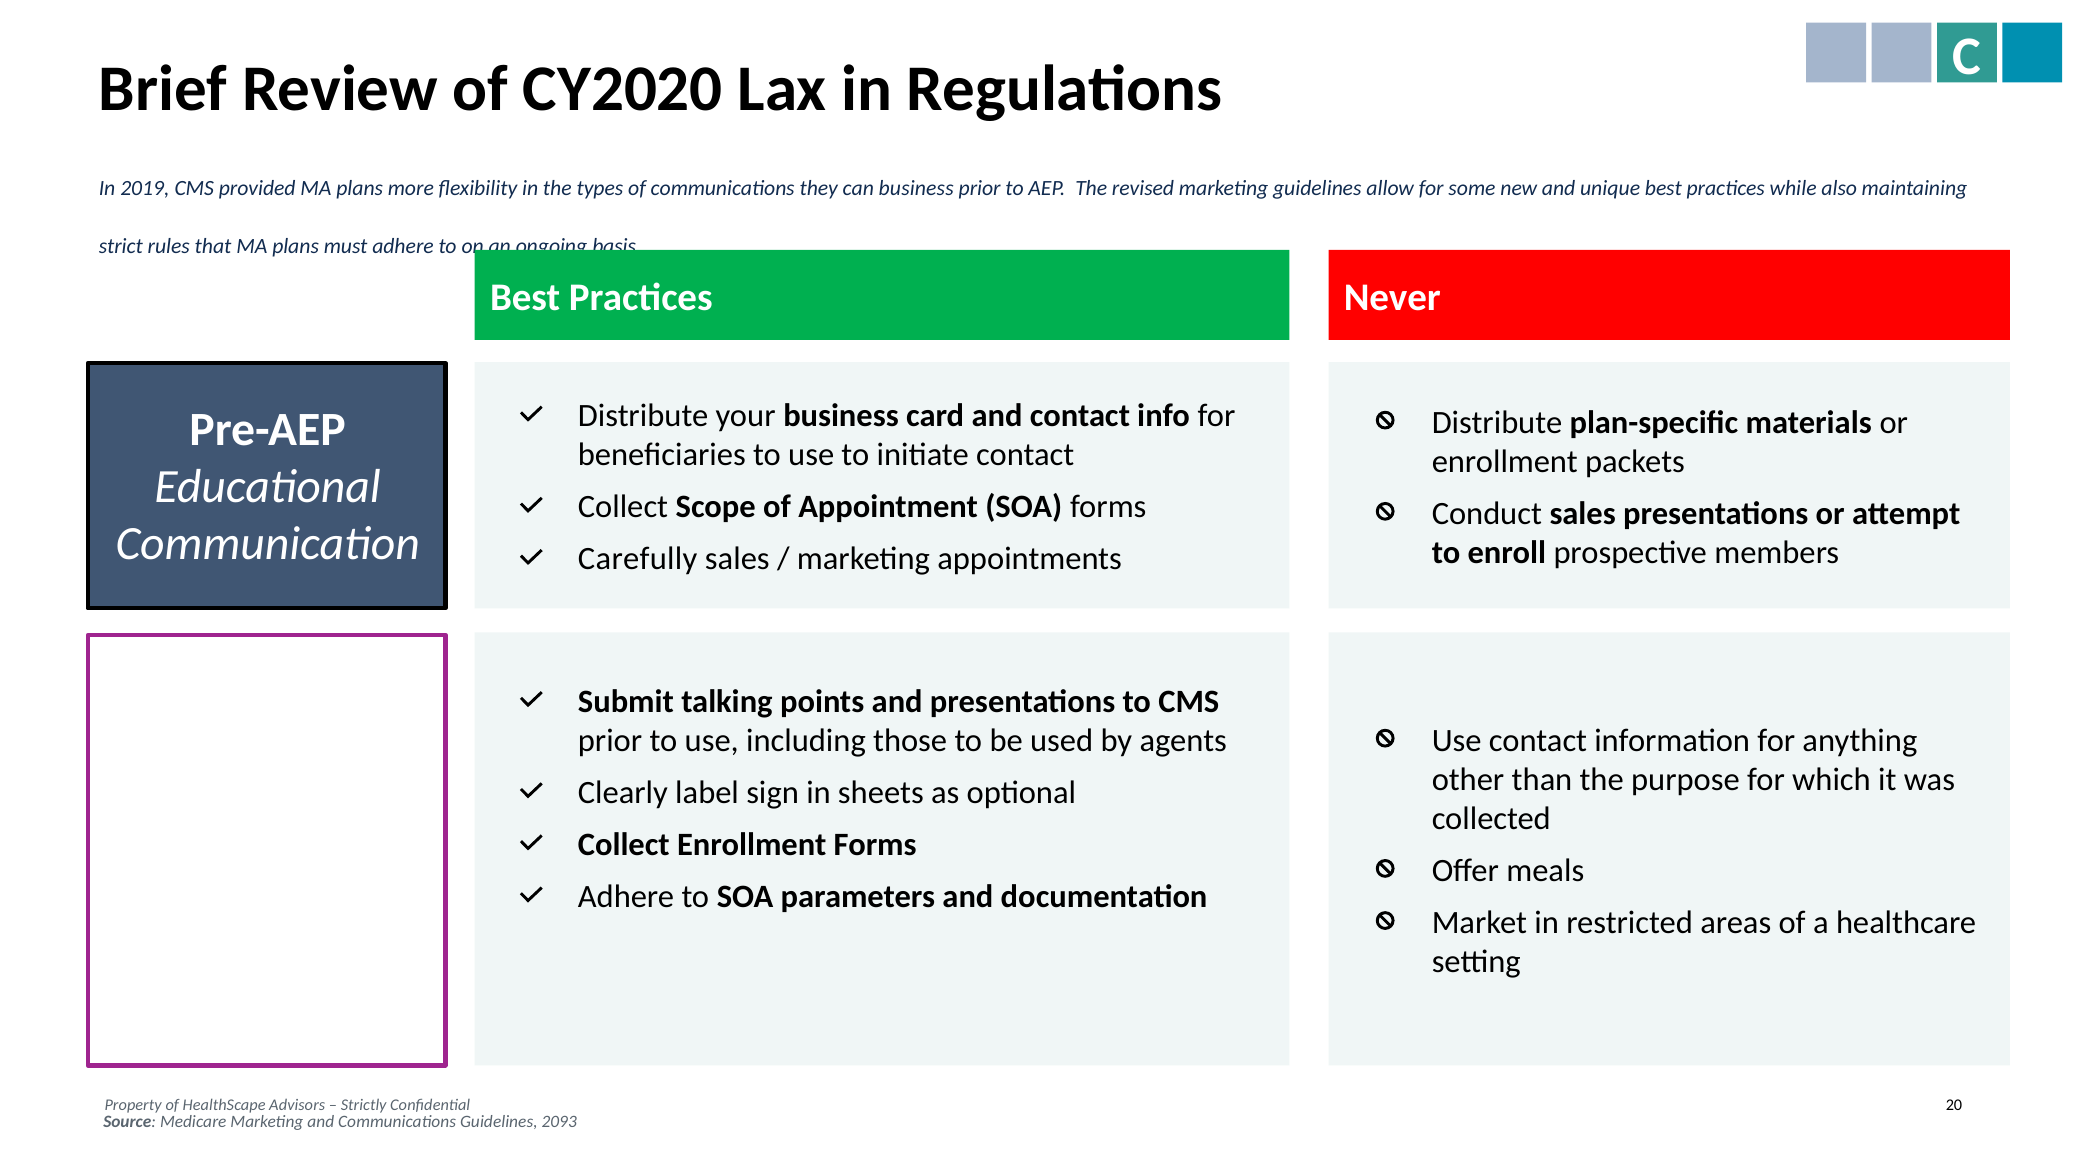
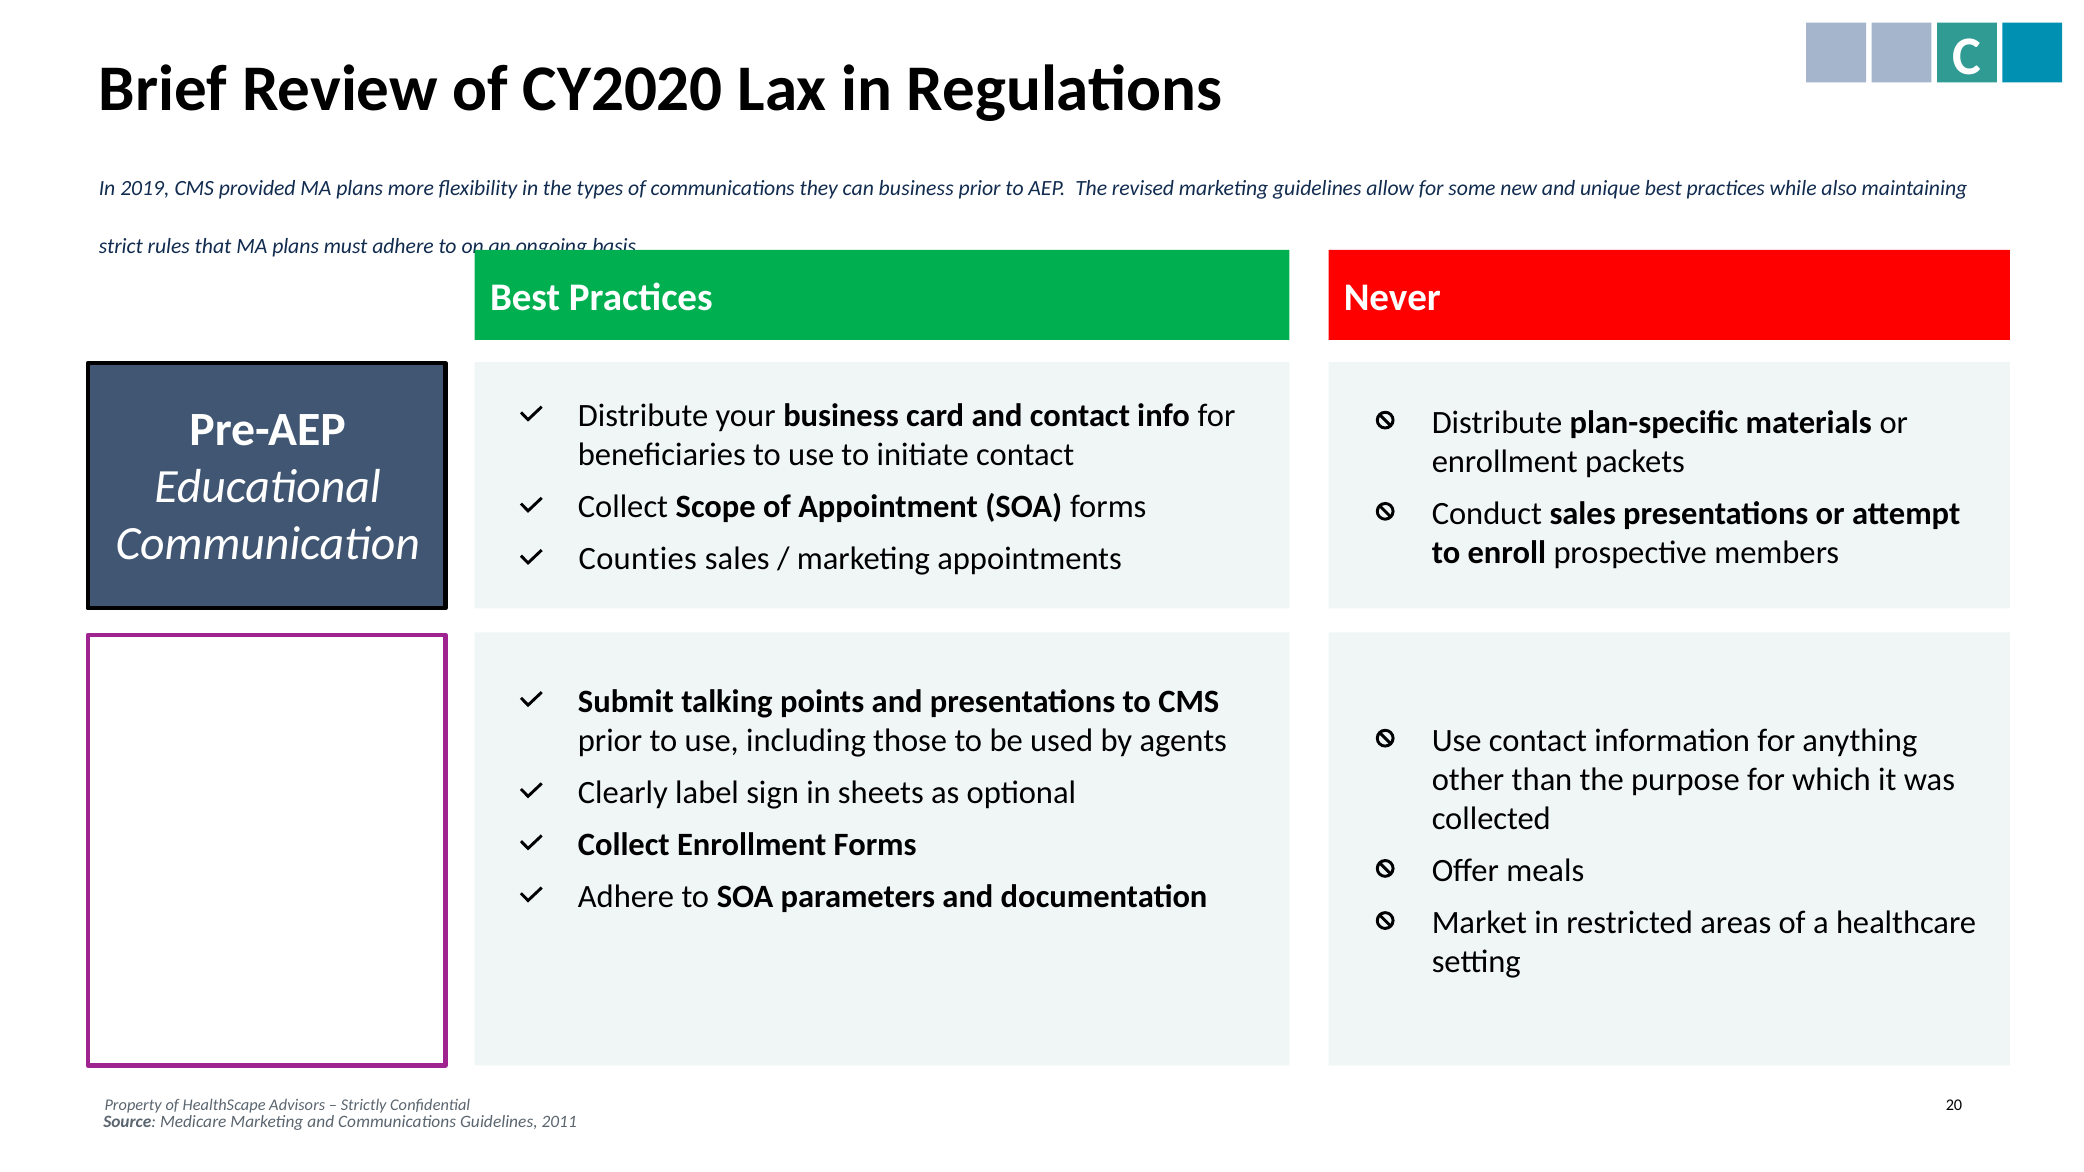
Carefully: Carefully -> Counties
2093: 2093 -> 2011
